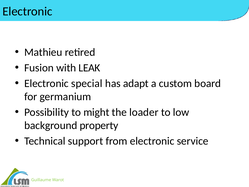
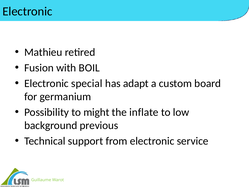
LEAK: LEAK -> BOIL
loader: loader -> inflate
property: property -> previous
